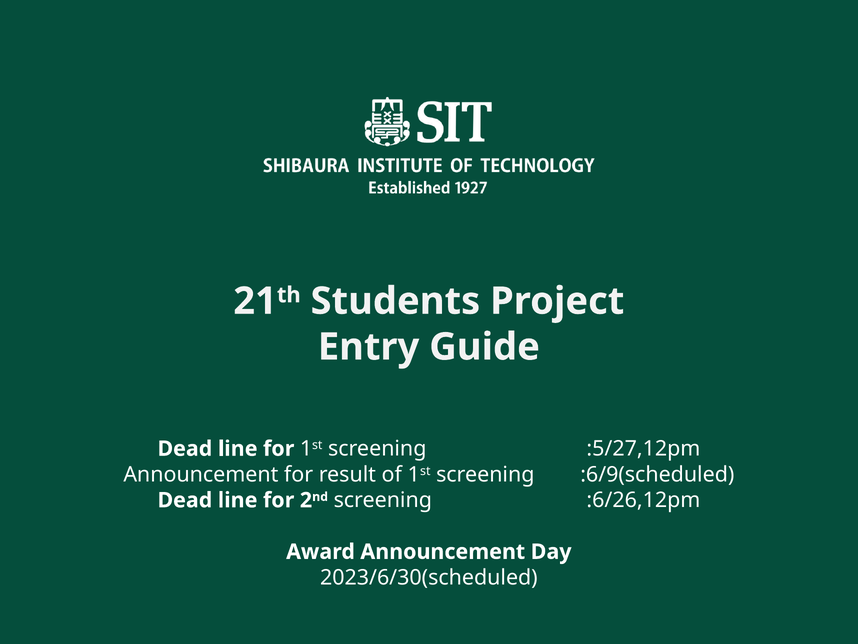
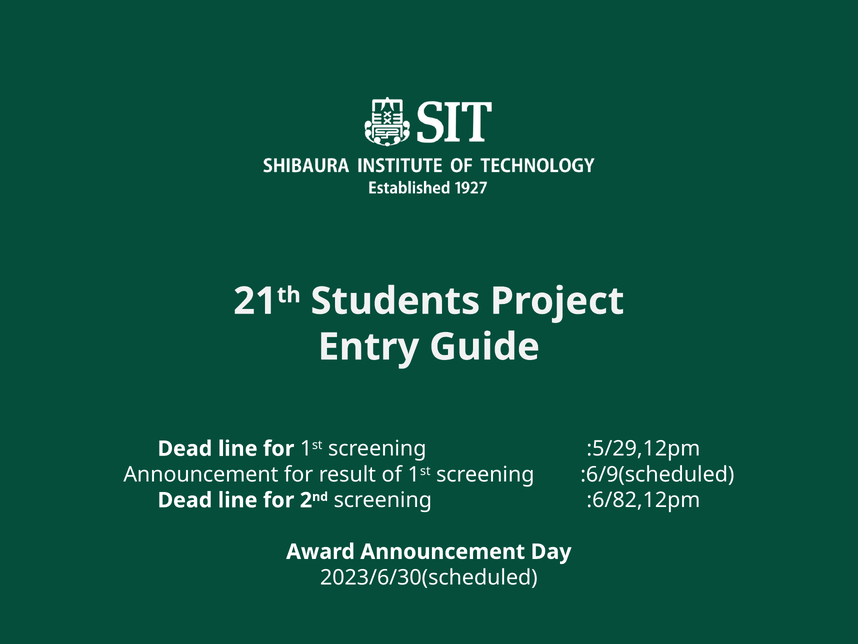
:5/27,12pm: :5/27,12pm -> :5/29,12pm
:6/26,12pm: :6/26,12pm -> :6/82,12pm
